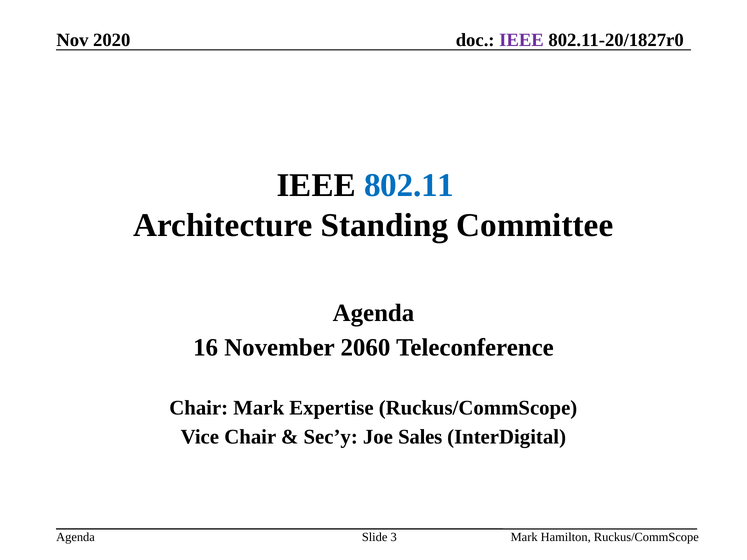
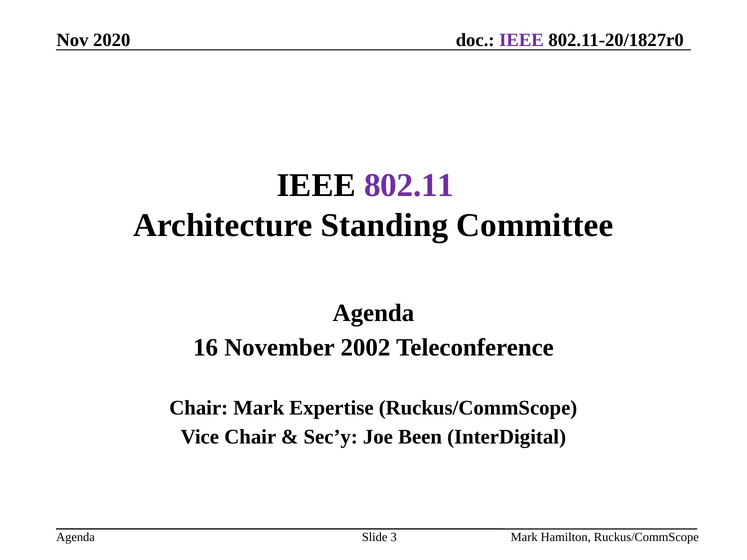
802.11 colour: blue -> purple
2060: 2060 -> 2002
Sales: Sales -> Been
